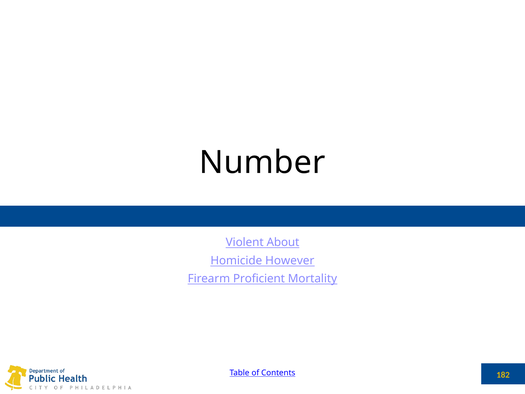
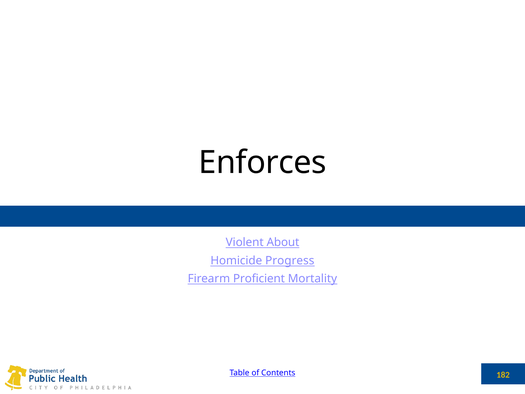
Number: Number -> Enforces
However: However -> Progress
